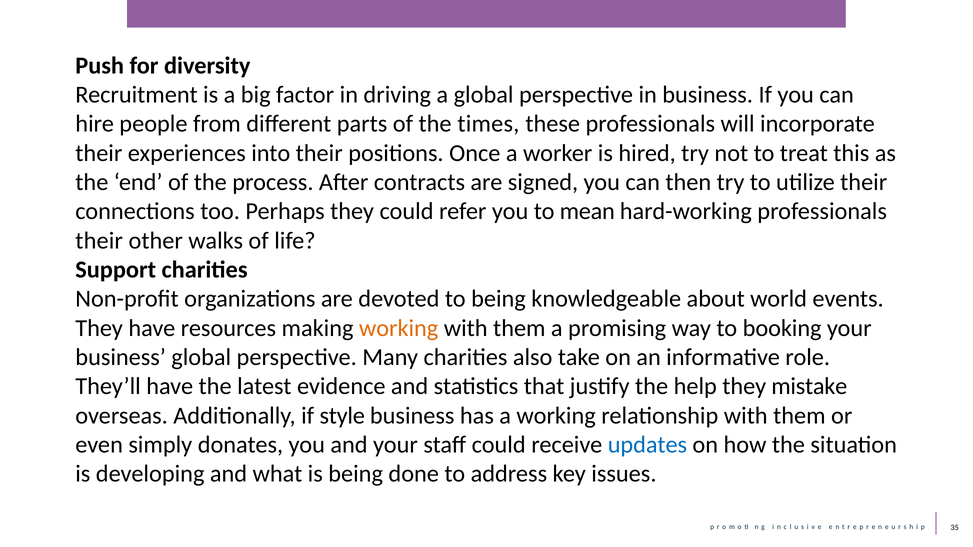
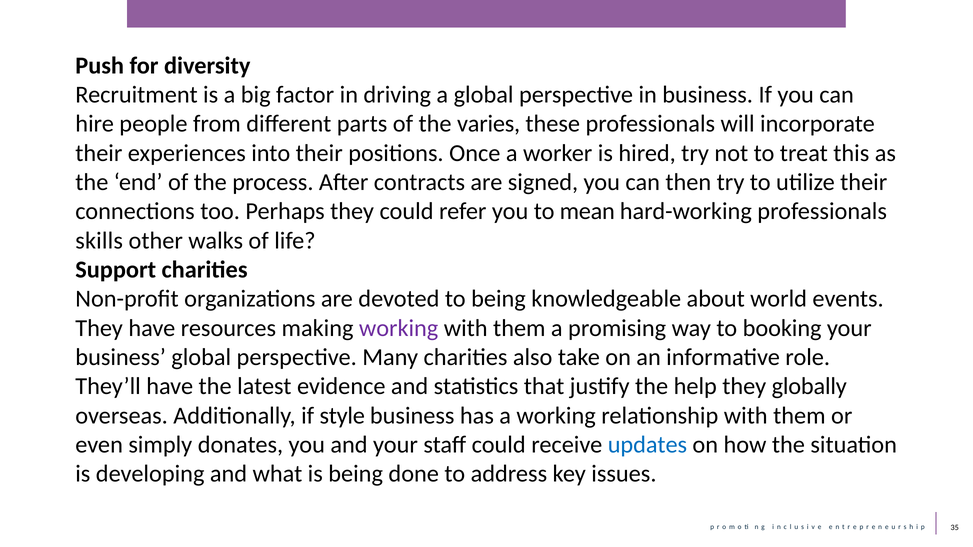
times: times -> varies
their at (99, 241): their -> skills
working at (399, 328) colour: orange -> purple
mistake: mistake -> globally
